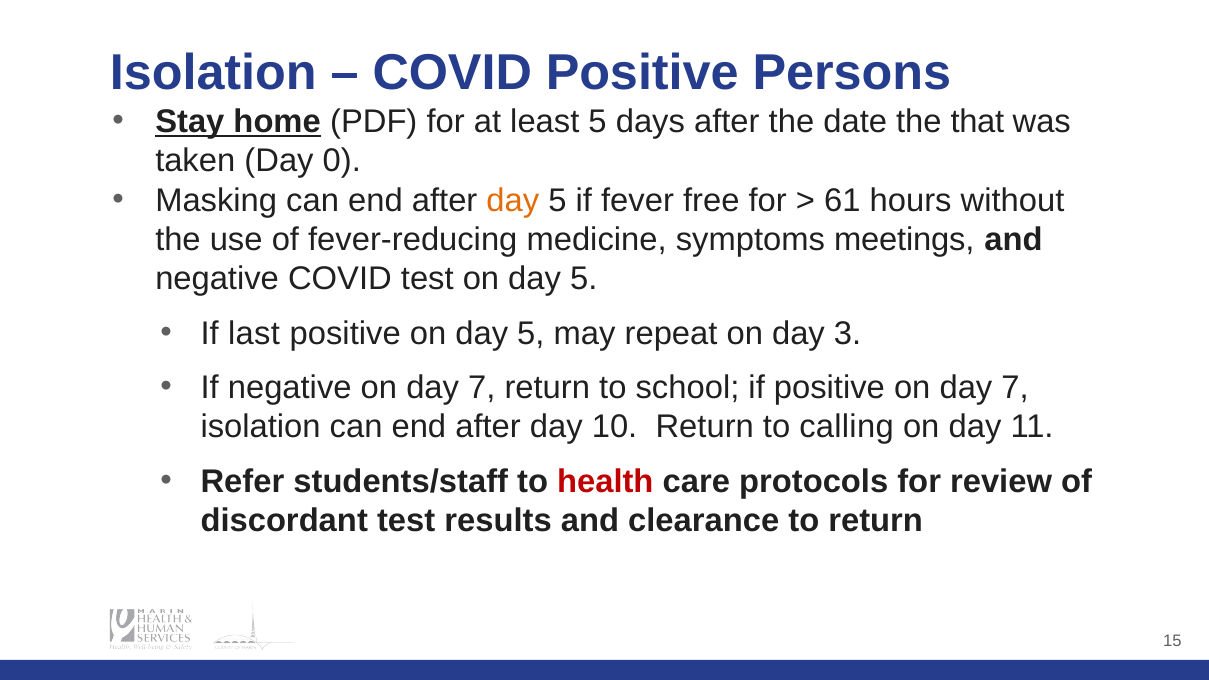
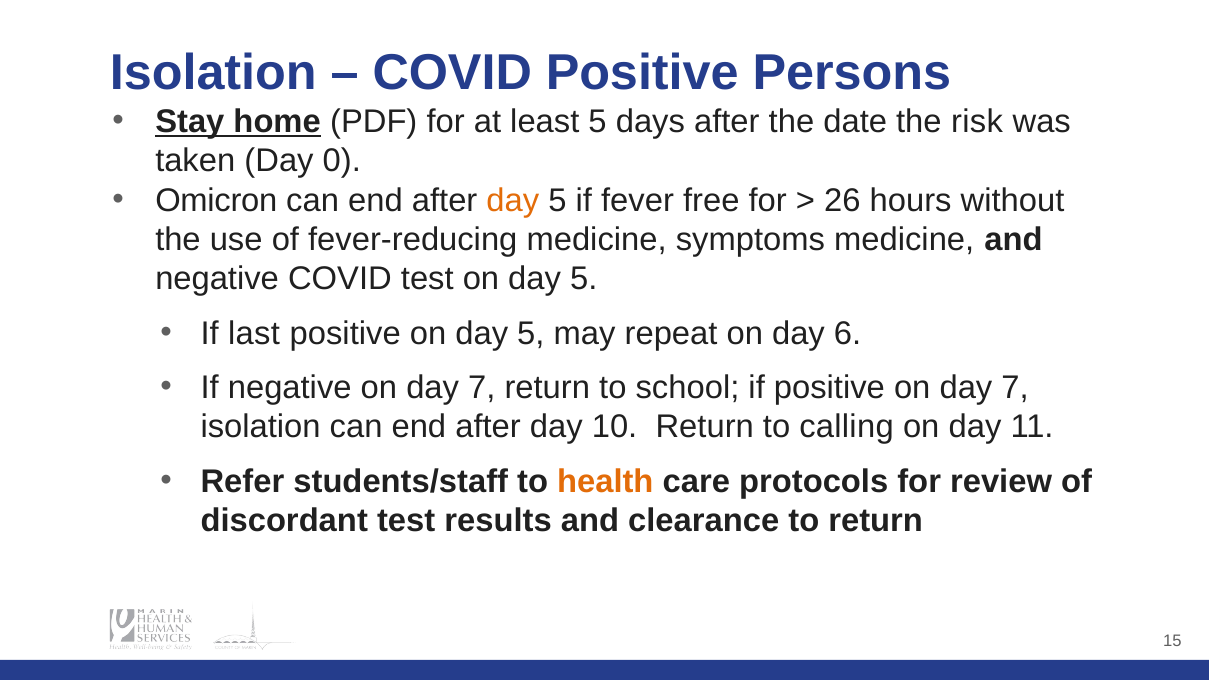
that: that -> risk
Masking: Masking -> Omicron
61: 61 -> 26
symptoms meetings: meetings -> medicine
3: 3 -> 6
health colour: red -> orange
